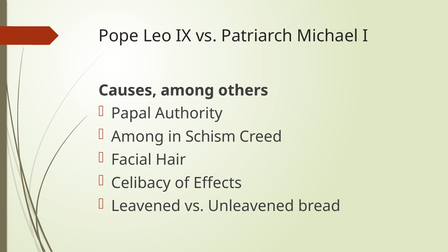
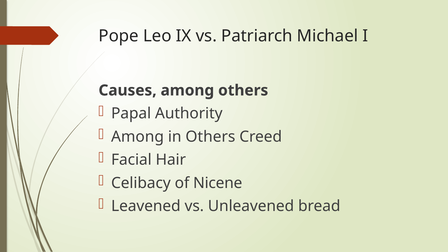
in Schism: Schism -> Others
Effects: Effects -> Nicene
